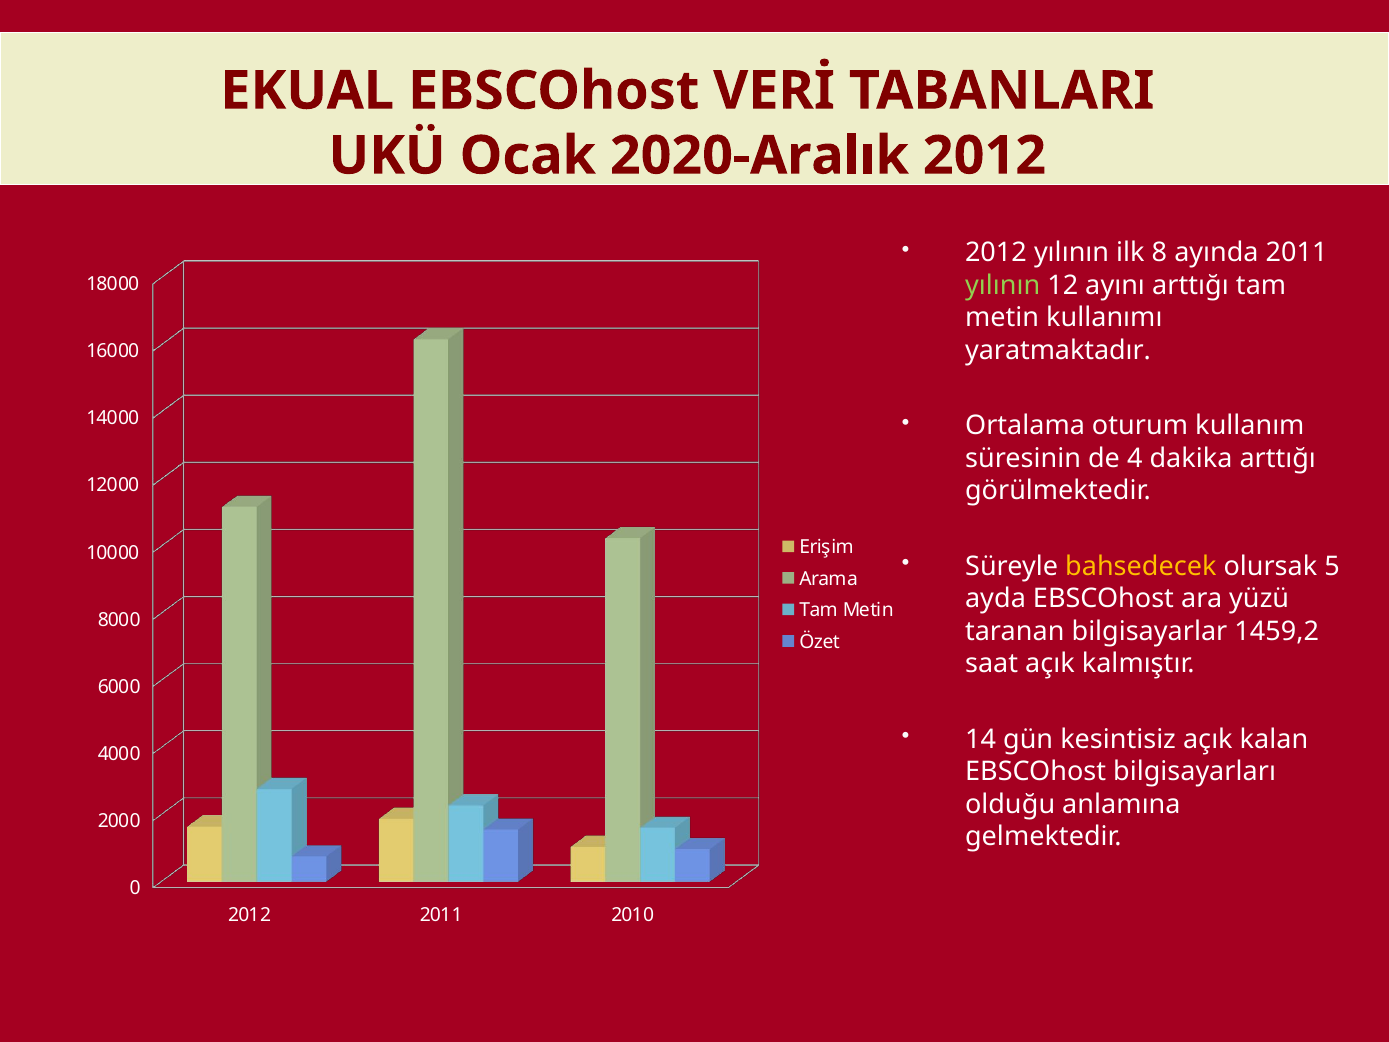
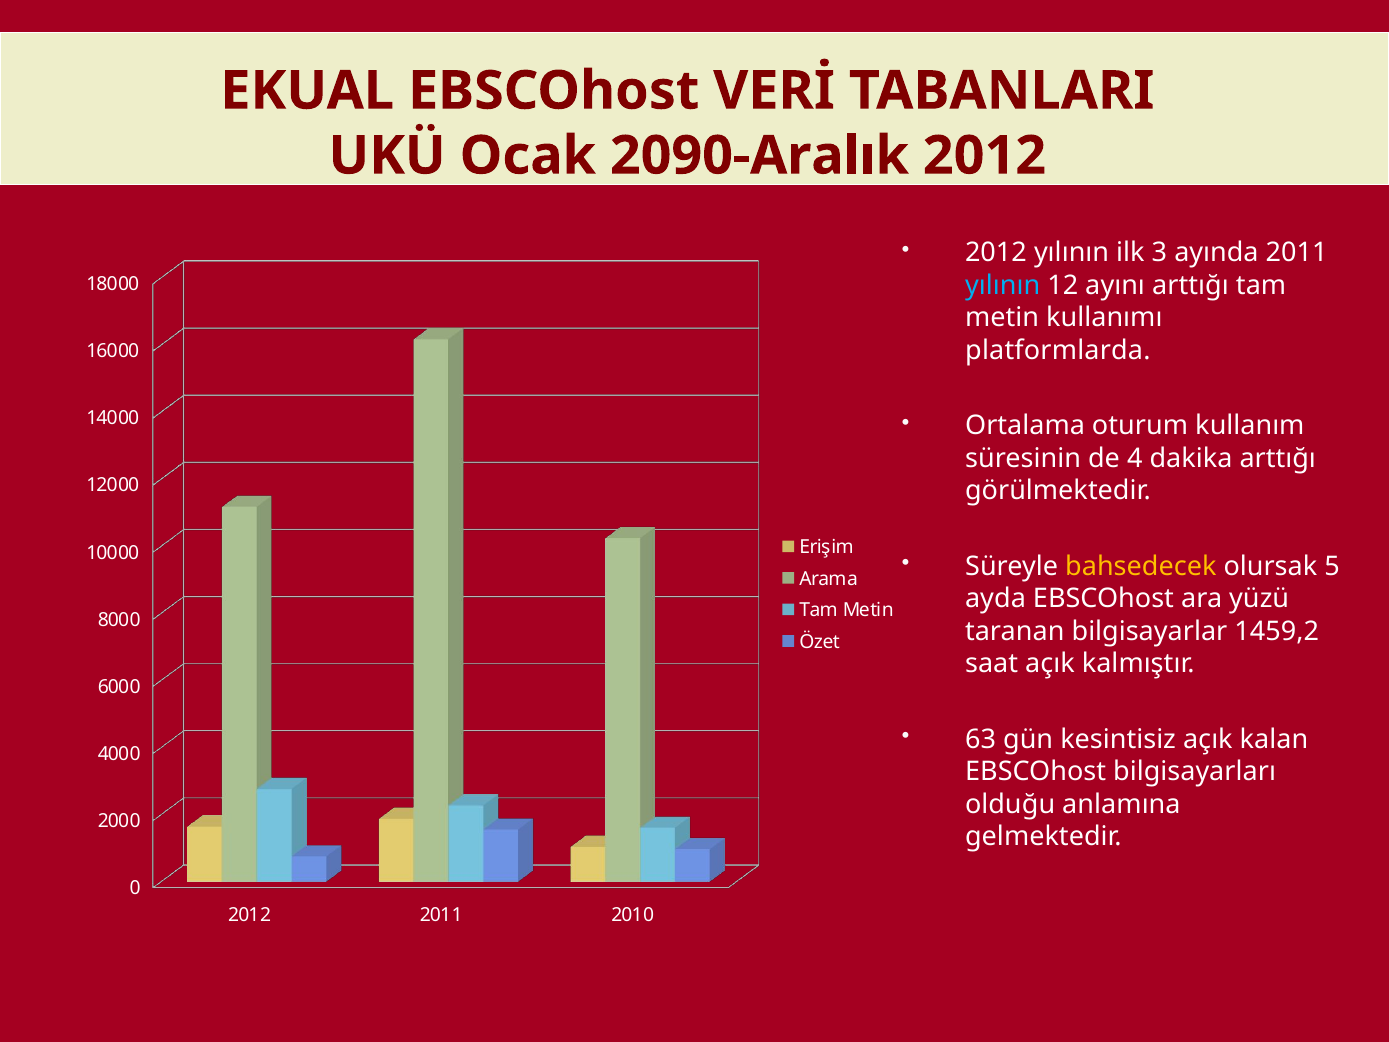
2020-Aralık: 2020-Aralık -> 2090-Aralık
8: 8 -> 3
yılının at (1003, 285) colour: light green -> light blue
yaratmaktadır: yaratmaktadır -> platformlarda
14: 14 -> 63
